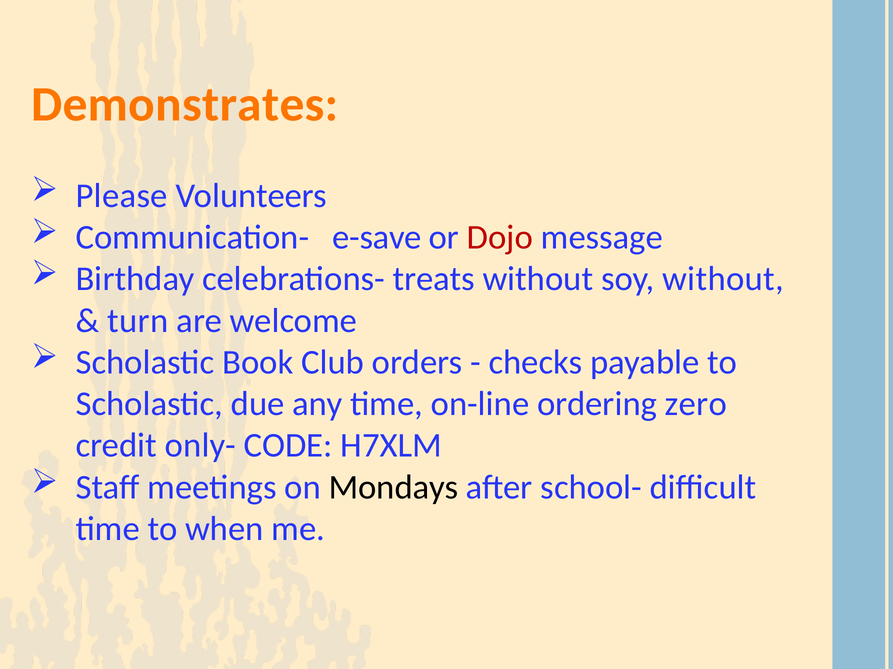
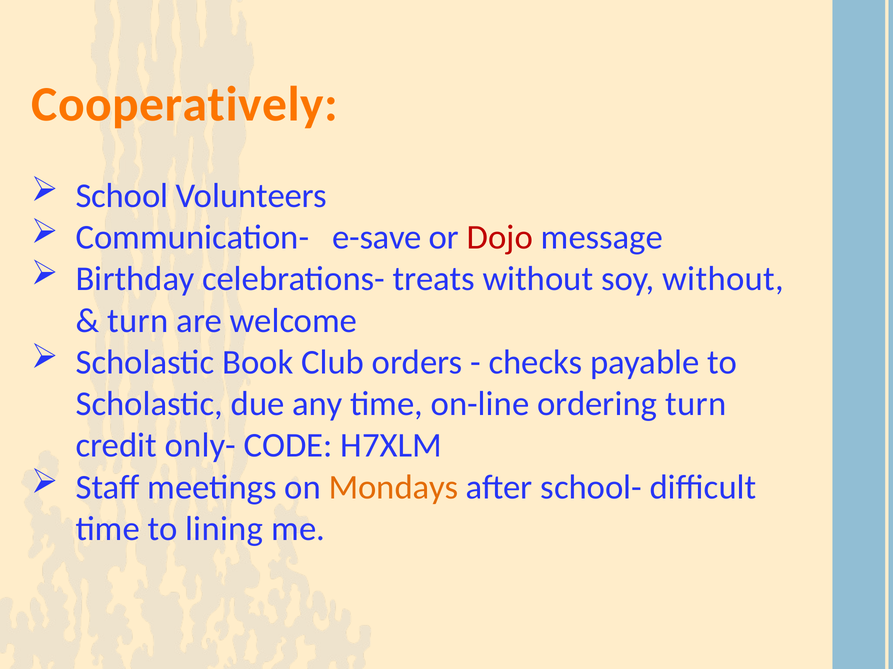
Demonstrates: Demonstrates -> Cooperatively
Please: Please -> School
ordering zero: zero -> turn
Mondays colour: black -> orange
when: when -> lining
